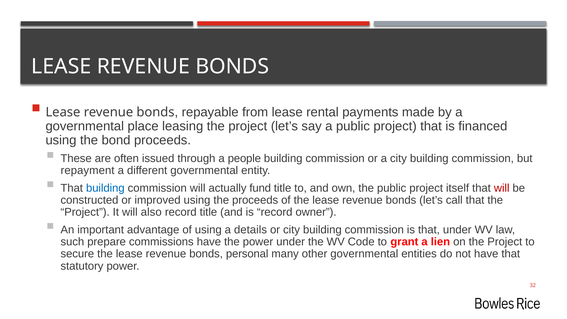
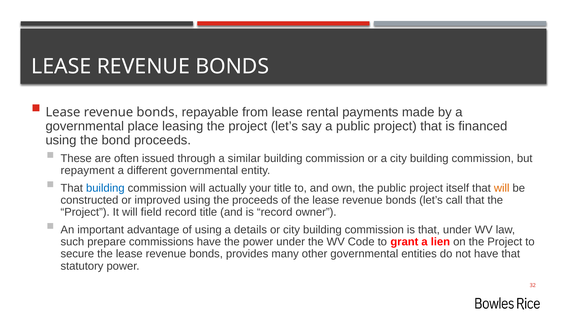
people: people -> similar
fund: fund -> your
will at (502, 188) colour: red -> orange
also: also -> field
personal: personal -> provides
